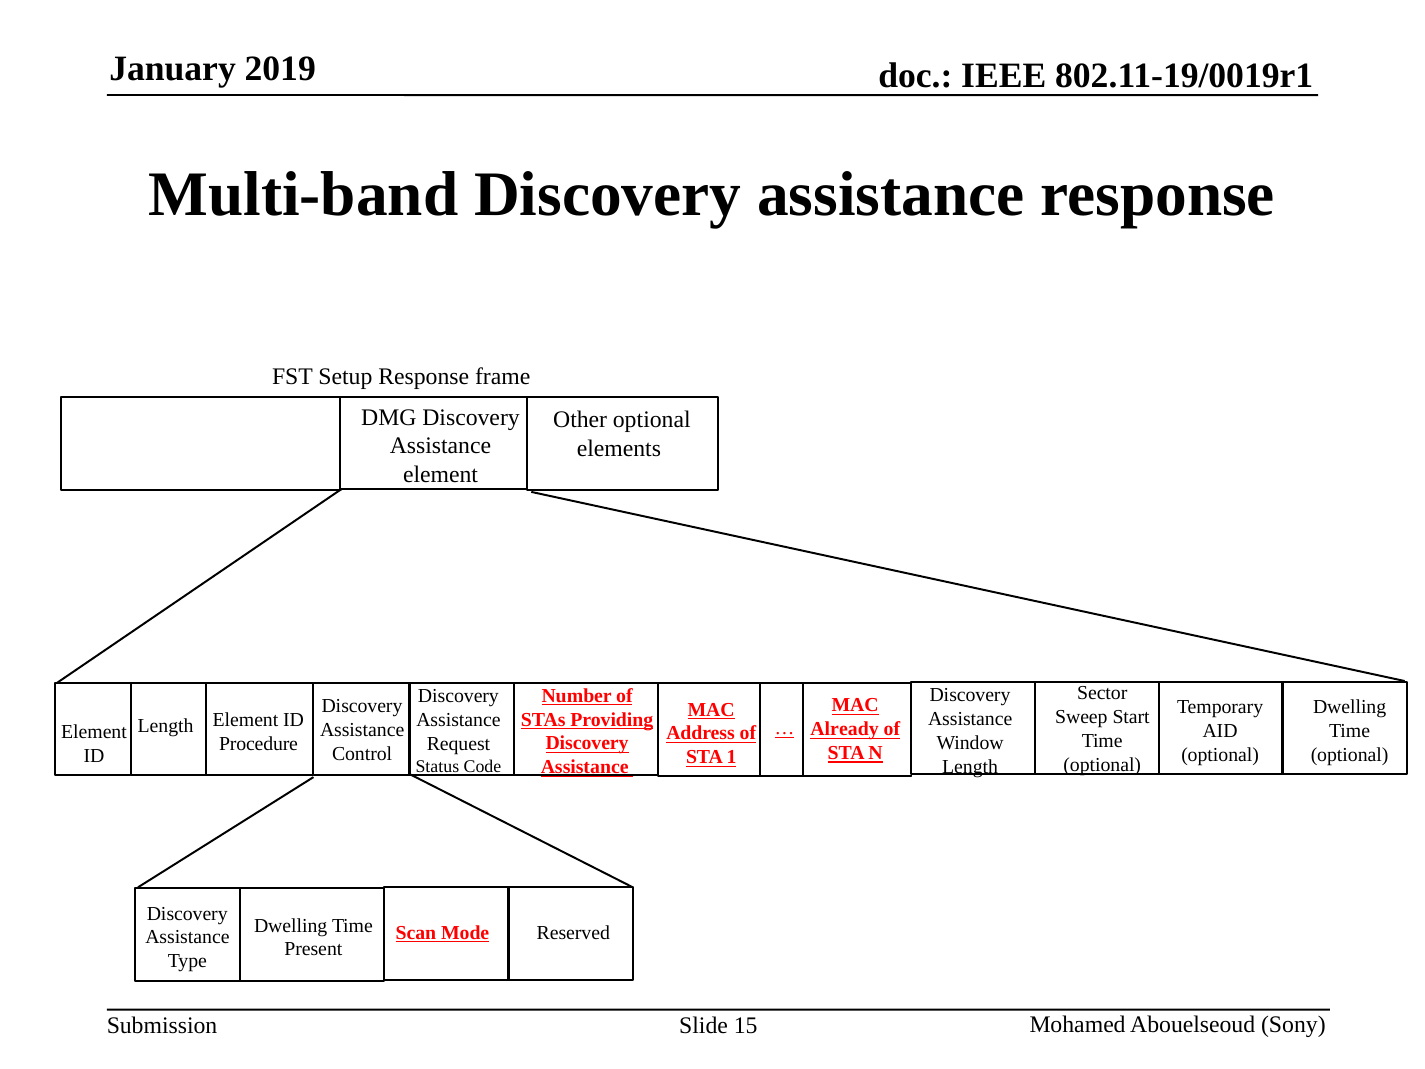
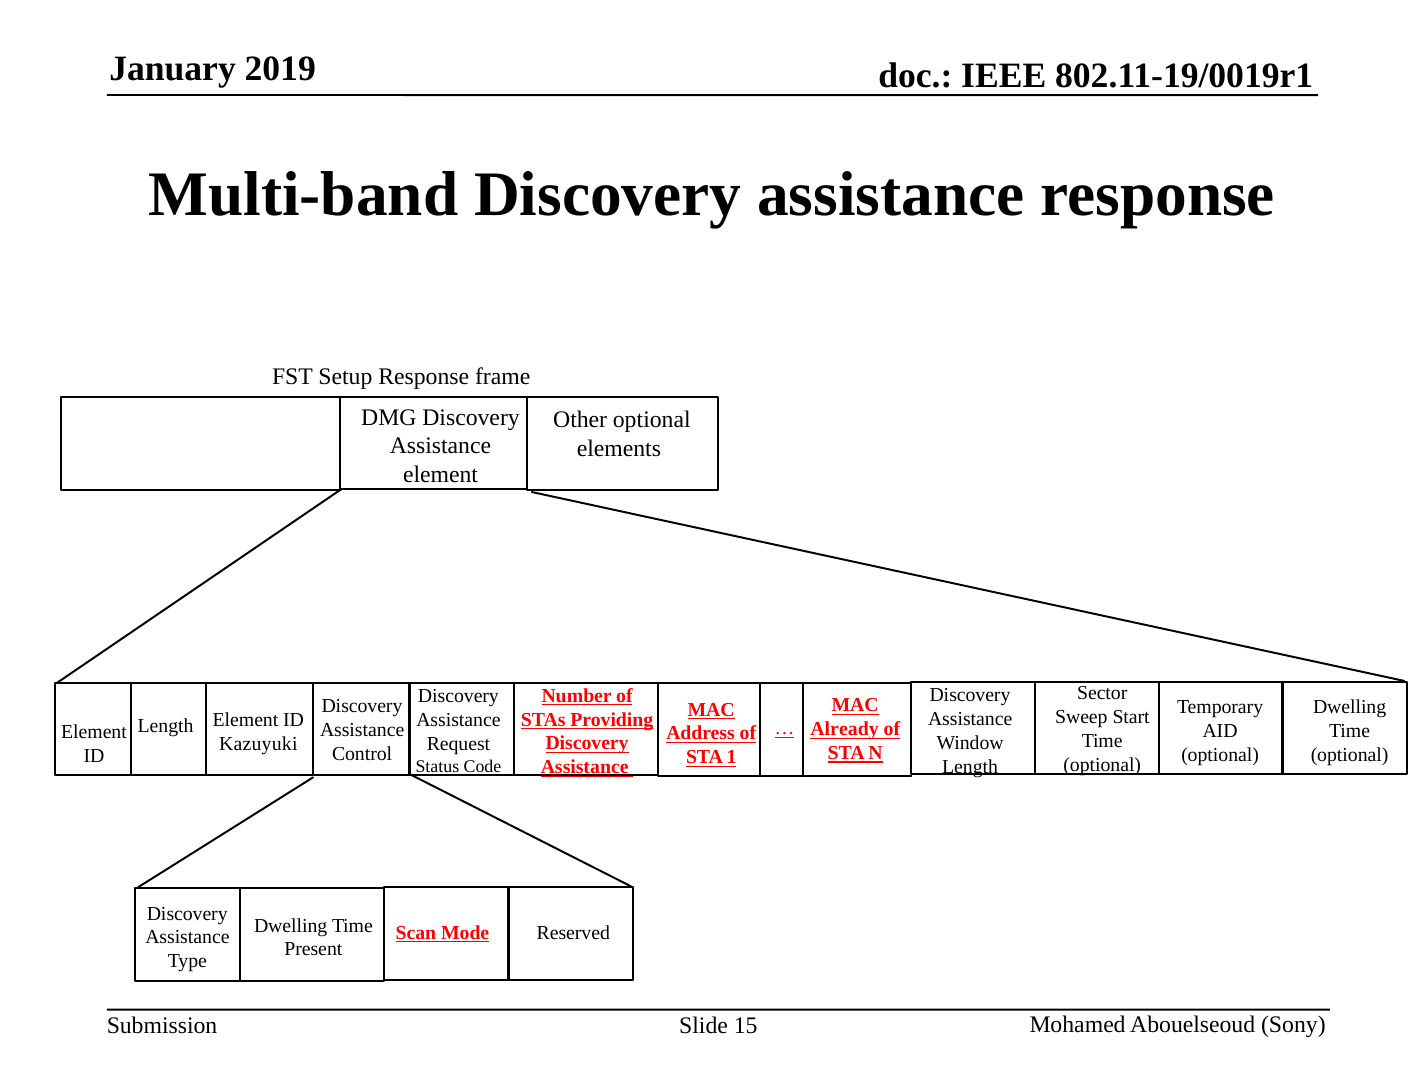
Procedure: Procedure -> Kazuyuki
